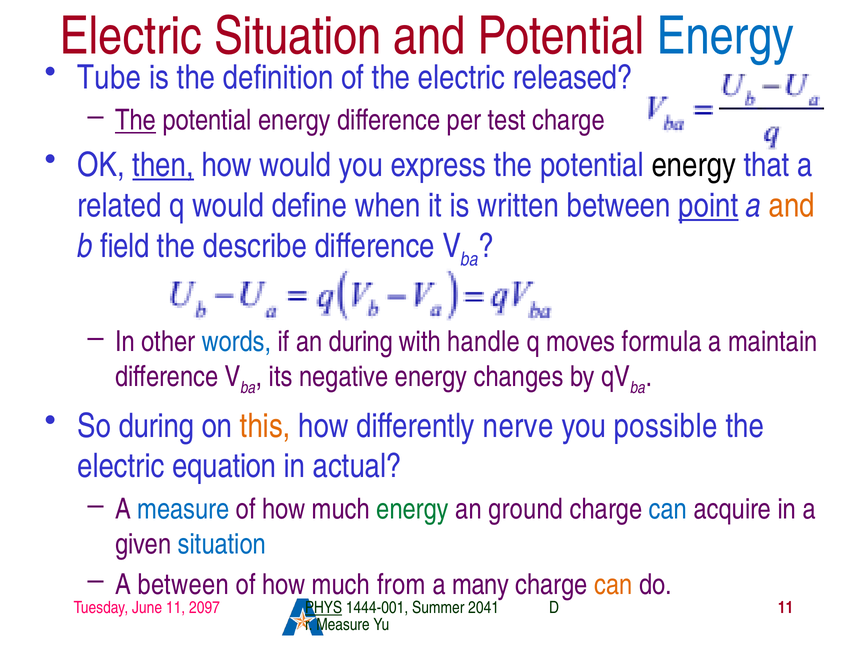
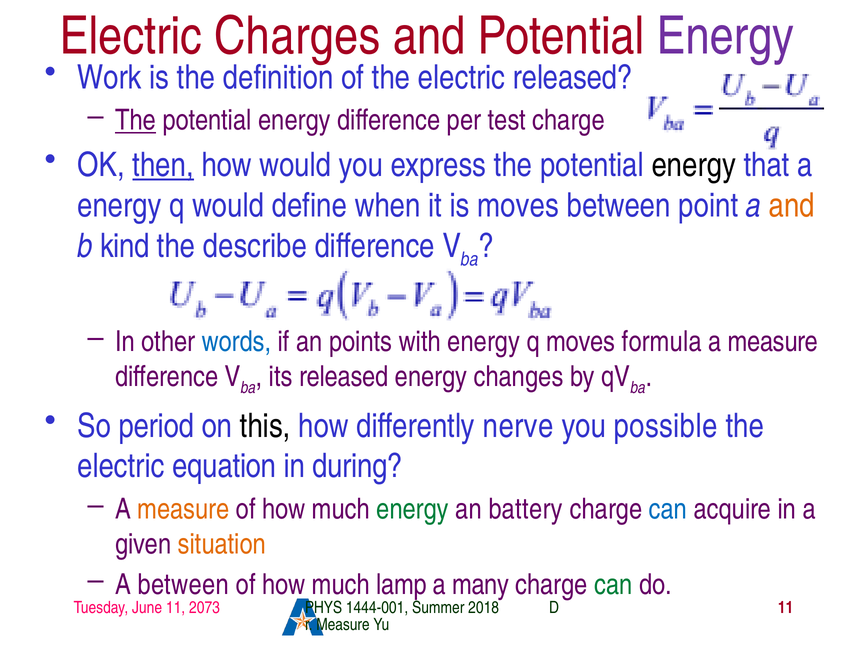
Electric Situation: Situation -> Charges
Energy at (725, 36) colour: blue -> purple
Tube: Tube -> Work
related at (119, 206): related -> energy
is written: written -> moves
point underline: present -> none
field: field -> kind
an during: during -> points
with handle: handle -> energy
maintain at (773, 342): maintain -> measure
its negative: negative -> released
So during: during -> period
this colour: orange -> black
actual: actual -> during
measure at (183, 510) colour: blue -> orange
ground: ground -> battery
situation at (222, 544) colour: blue -> orange
from: from -> lamp
can at (613, 585) colour: orange -> green
2097: 2097 -> 2073
PHYS underline: present -> none
2041: 2041 -> 2018
